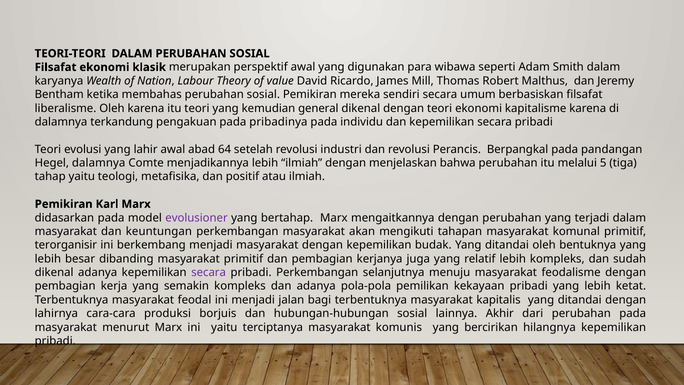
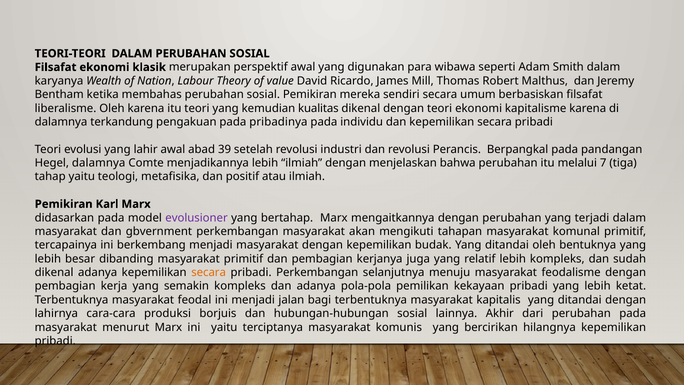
general: general -> kualitas
64: 64 -> 39
5: 5 -> 7
keuntungan: keuntungan -> gbvernment
terorganisir: terorganisir -> tercapainya
secara at (209, 272) colour: purple -> orange
